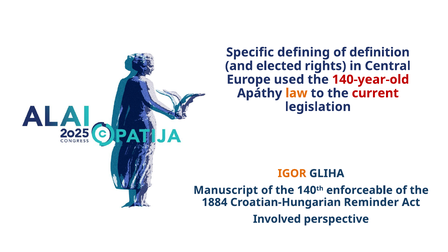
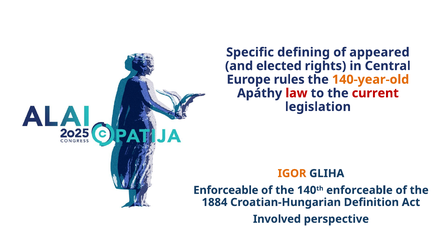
definition: definition -> appeared
used: used -> rules
140-year-old colour: red -> orange
law colour: orange -> red
Manuscript at (226, 190): Manuscript -> Enforceable
Reminder: Reminder -> Definition
